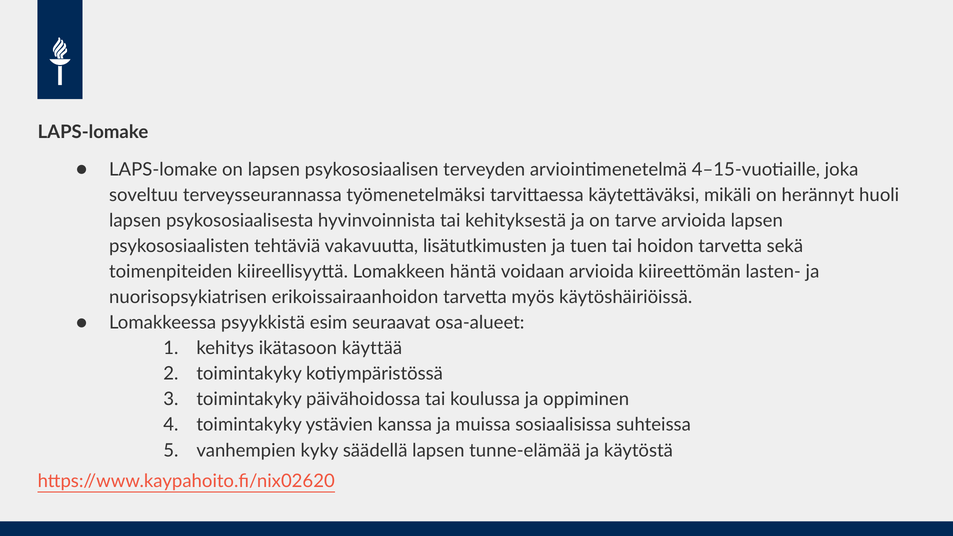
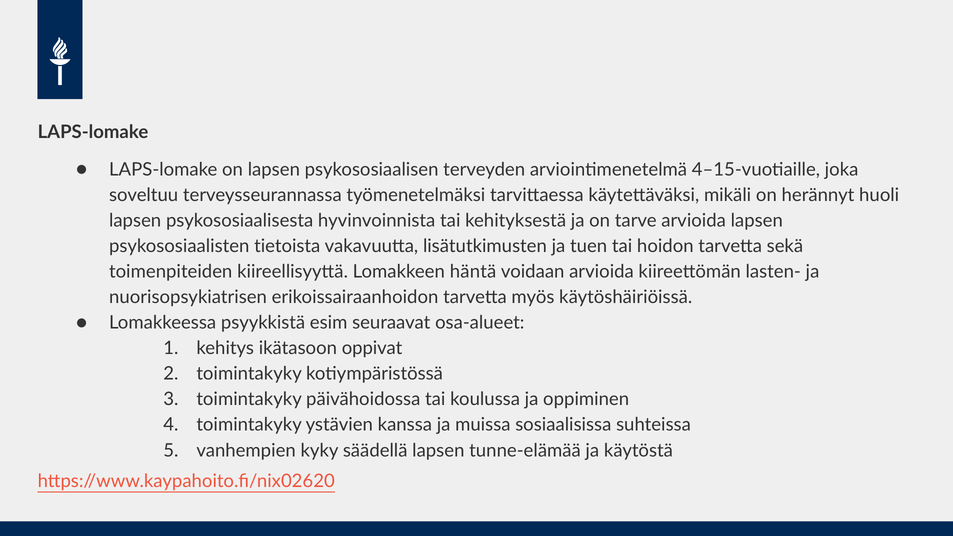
tehtäviä: tehtäviä -> tietoista
käyttää: käyttää -> oppivat
